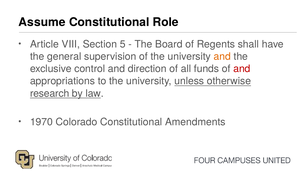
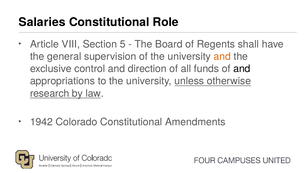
Assume: Assume -> Salaries
and at (242, 69) colour: red -> black
1970: 1970 -> 1942
